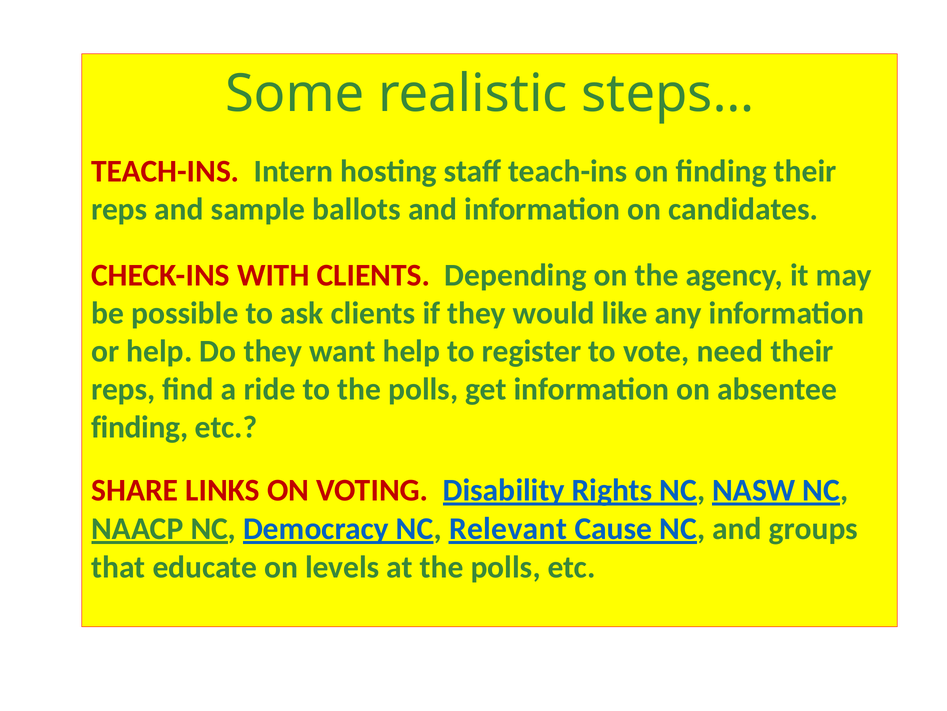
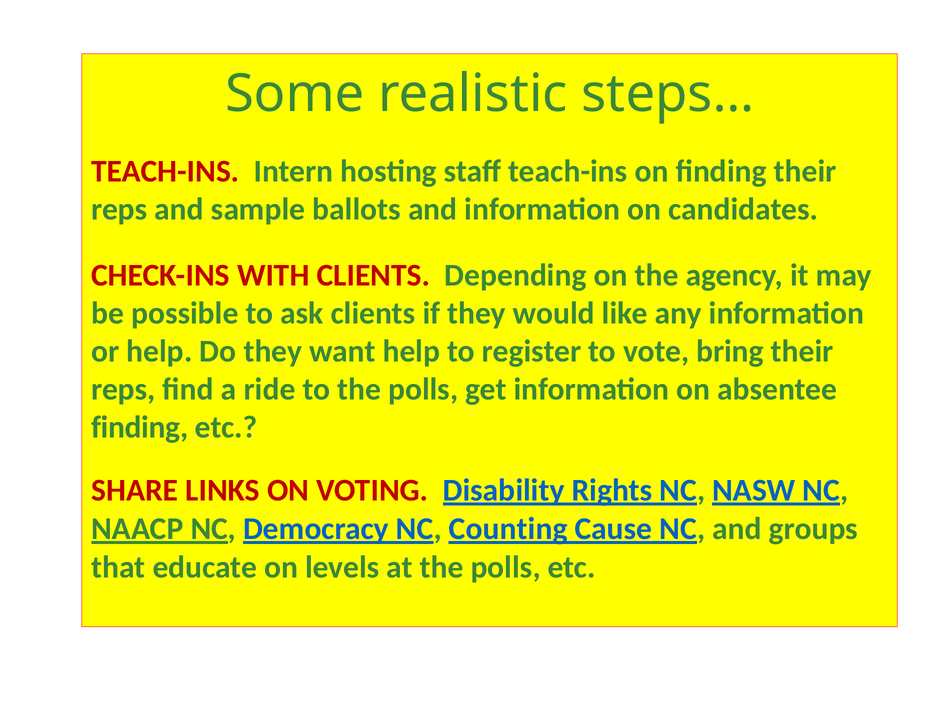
need: need -> bring
Relevant: Relevant -> Counting
